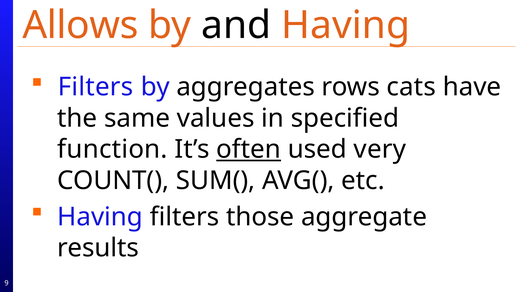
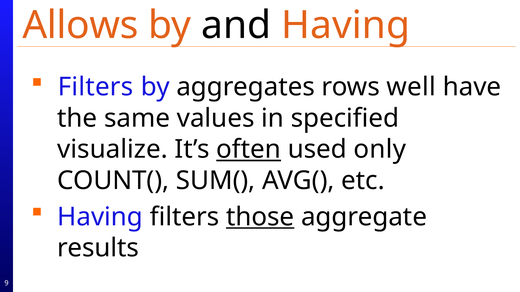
cats: cats -> well
function: function -> visualize
very: very -> only
those underline: none -> present
